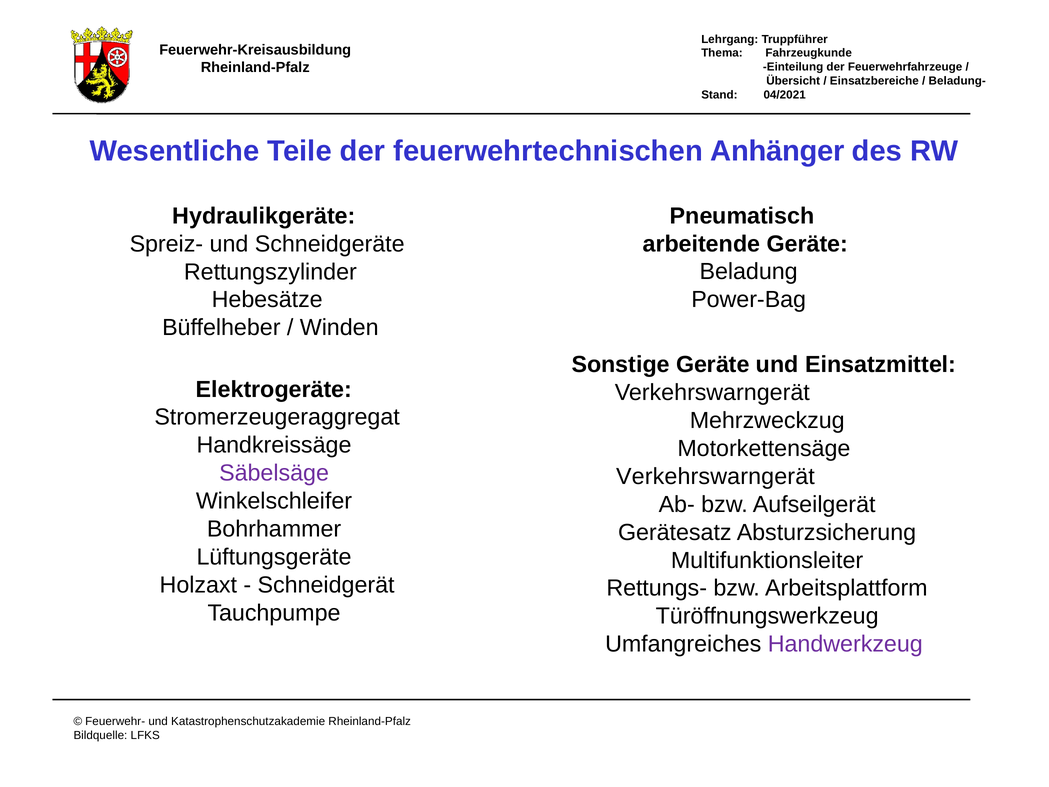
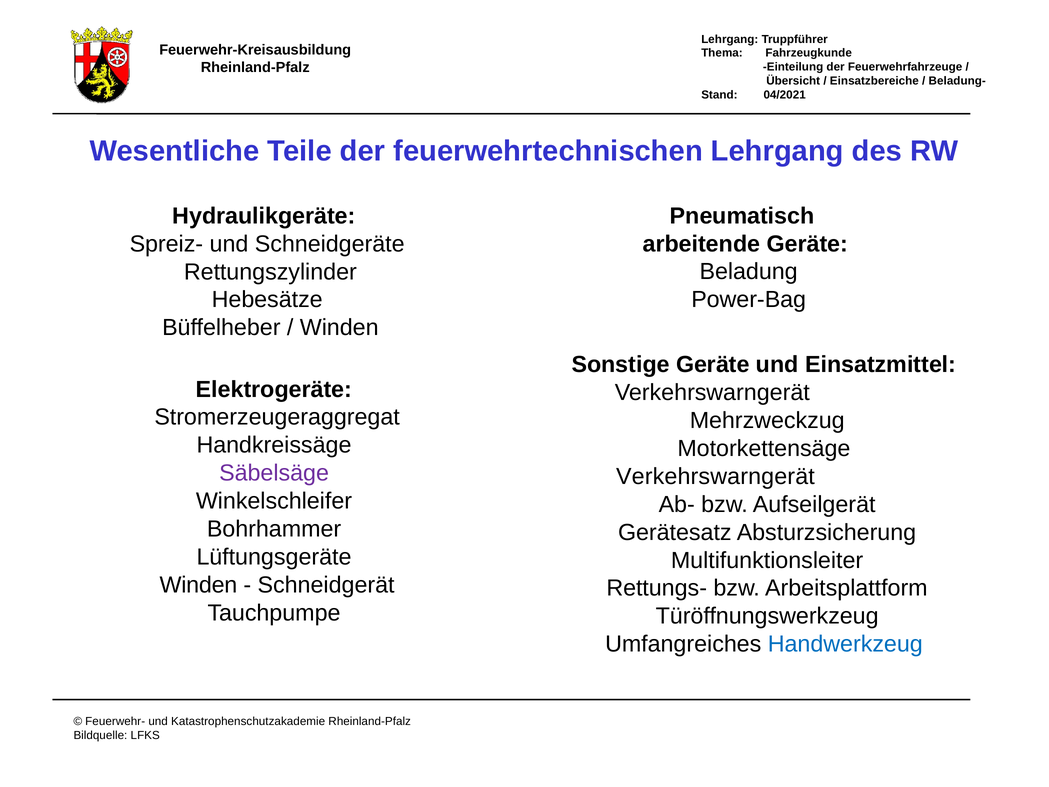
feuerwehrtechnischen Anhänger: Anhänger -> Lehrgang
Holzaxt at (198, 585): Holzaxt -> Winden
Handwerkzeug colour: purple -> blue
